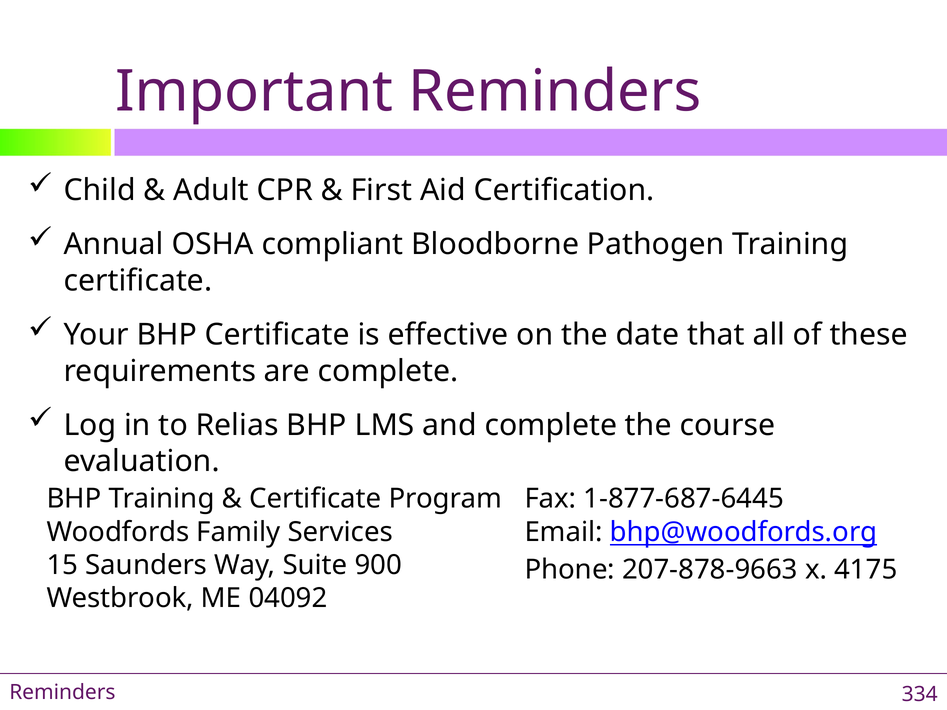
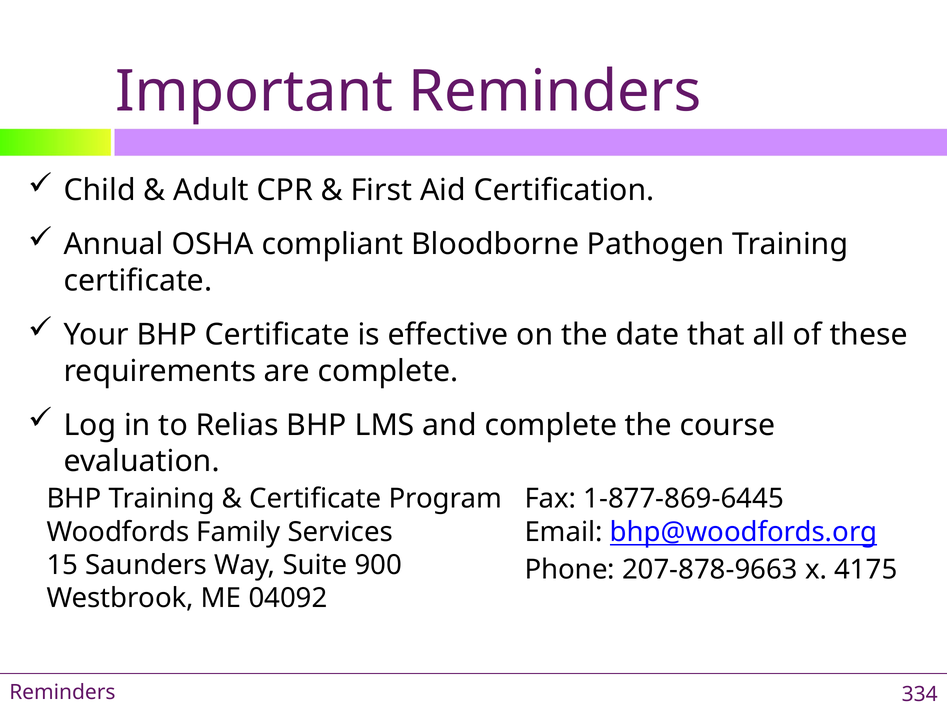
1-877-687-6445: 1-877-687-6445 -> 1-877-869-6445
